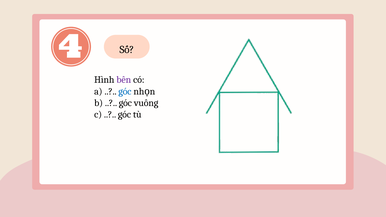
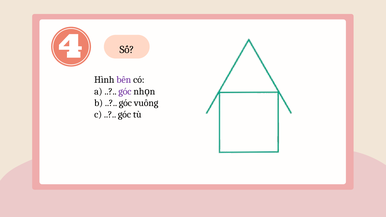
góc at (125, 91) colour: blue -> purple
